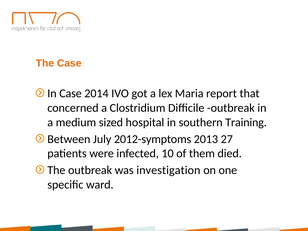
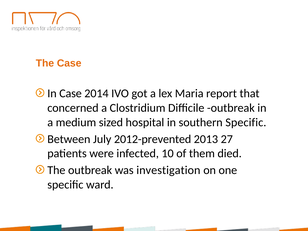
southern Training: Training -> Specific
2012-symptoms: 2012-symptoms -> 2012-prevented
